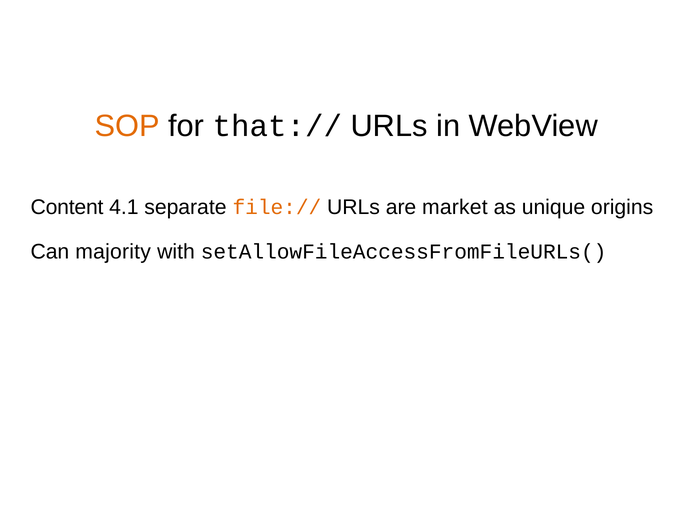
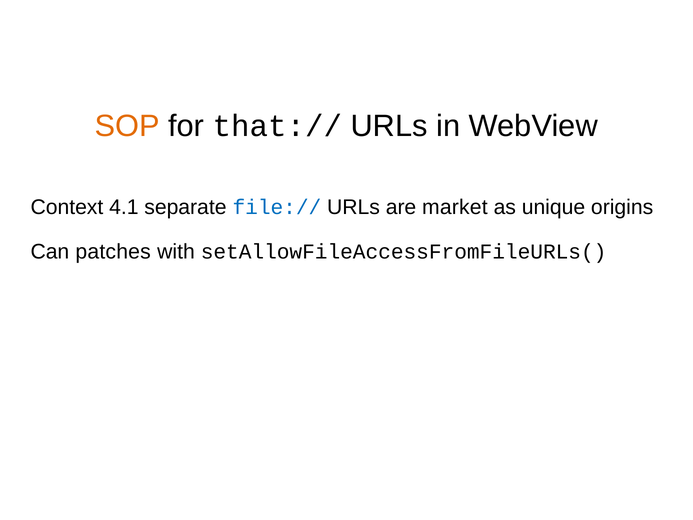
Content: Content -> Context
file:// colour: orange -> blue
majority: majority -> patches
